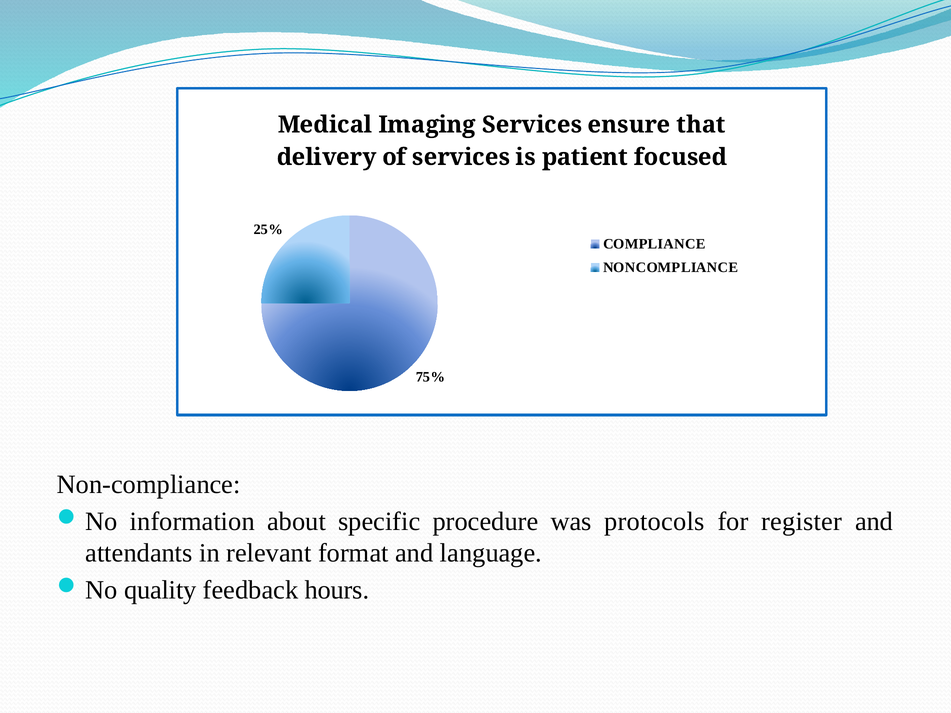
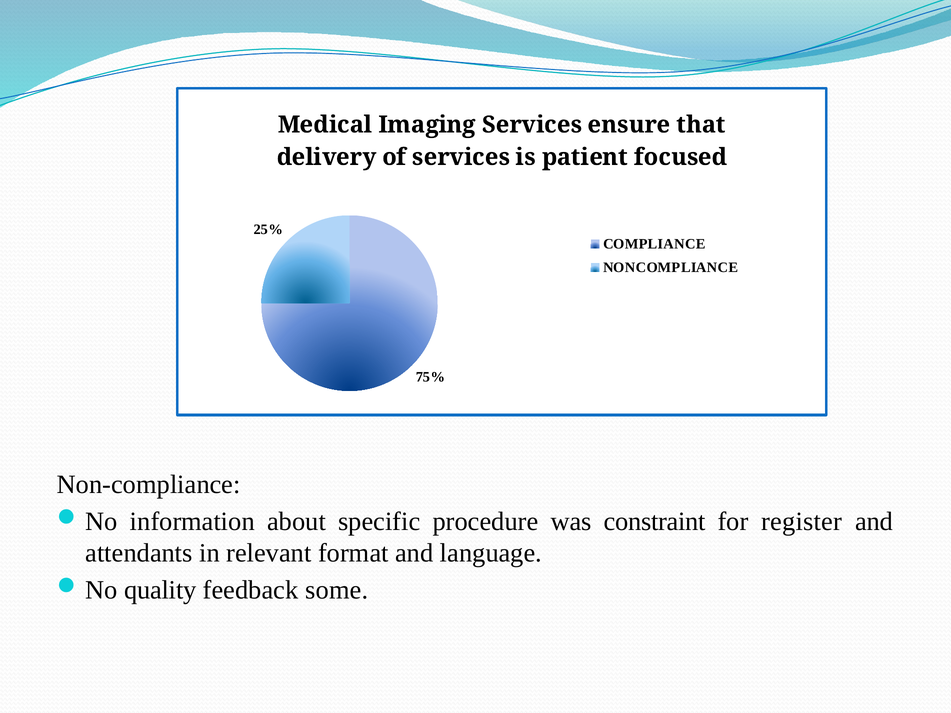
protocols: protocols -> constraint
hours: hours -> some
